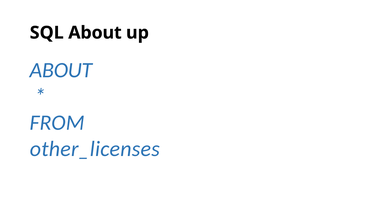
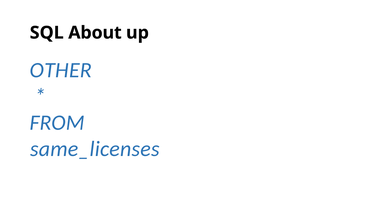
ABOUT at (61, 70): ABOUT -> OTHER
other_licenses: other_licenses -> same_licenses
